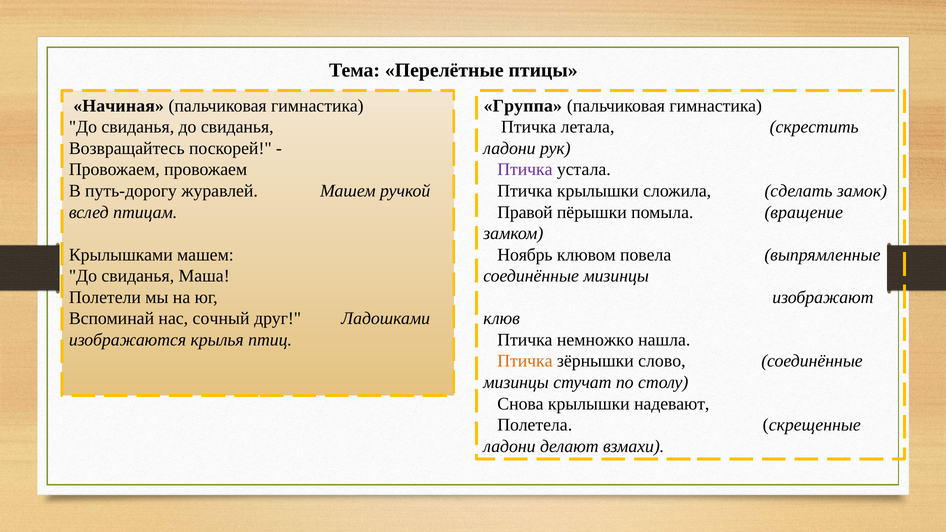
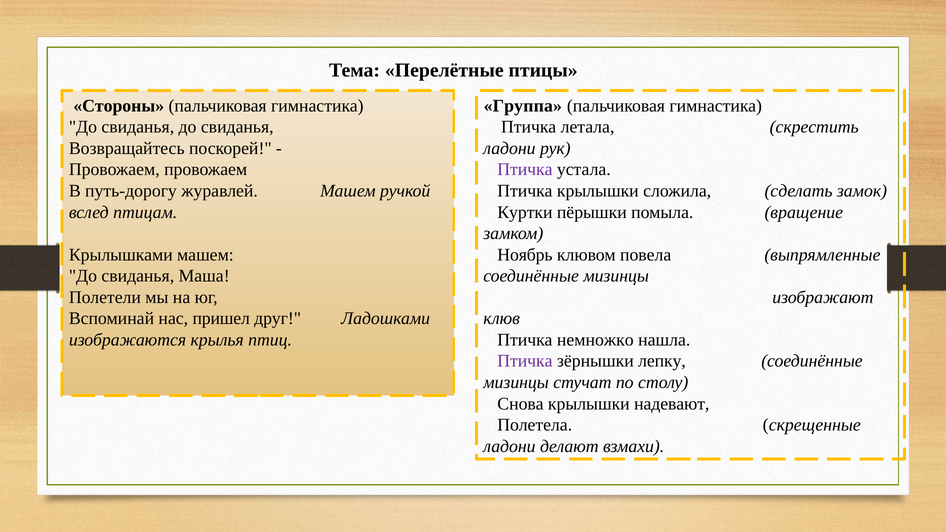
Начиная: Начиная -> Стороны
Правой: Правой -> Куртки
сочный: сочный -> пришел
Птичка at (525, 361) colour: orange -> purple
слово: слово -> лепку
